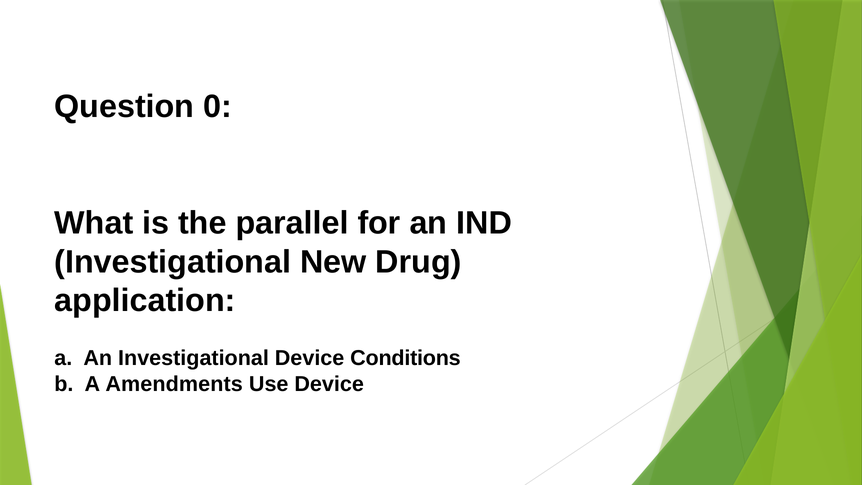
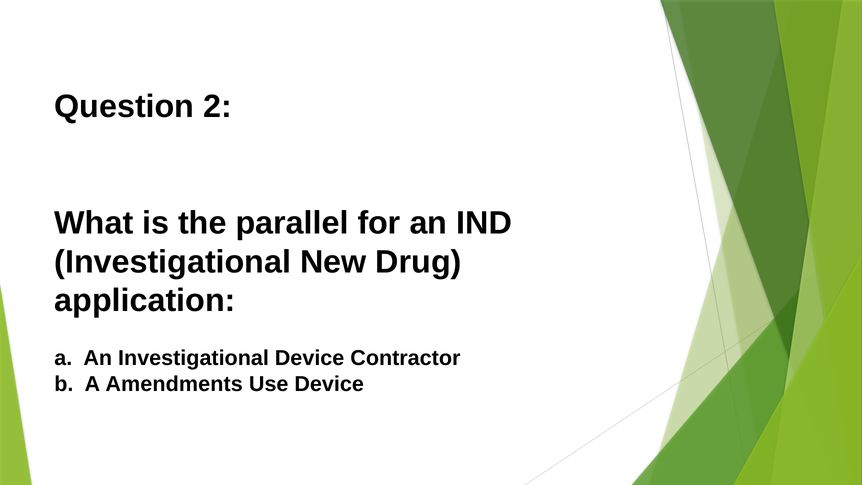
0: 0 -> 2
Conditions: Conditions -> Contractor
